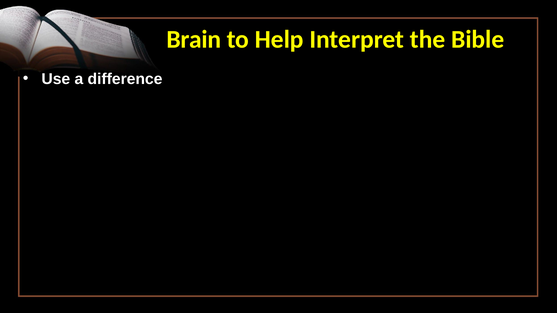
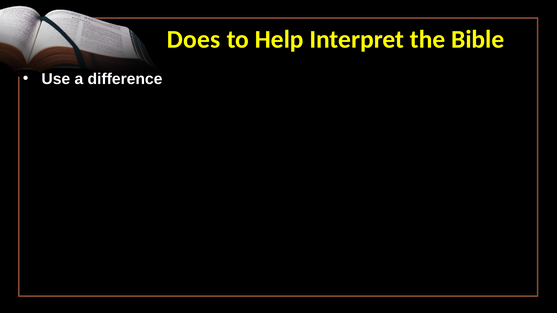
Brain: Brain -> Does
